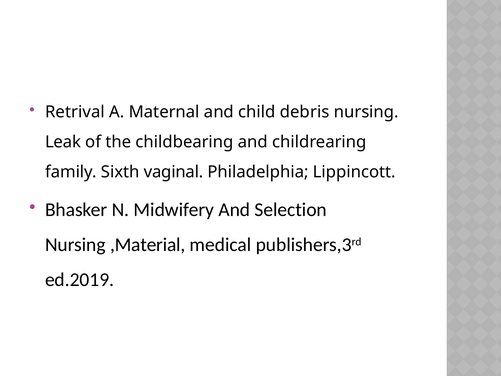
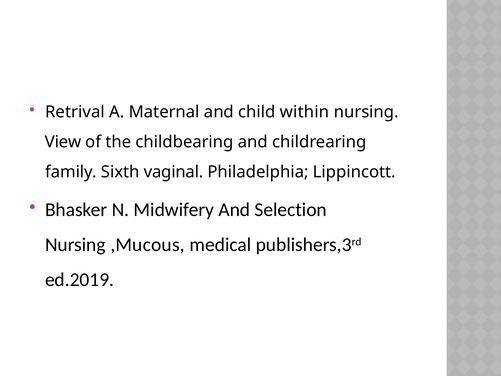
debris: debris -> within
Leak: Leak -> View
,Material: ,Material -> ,Mucous
